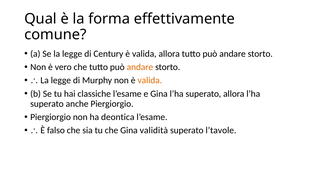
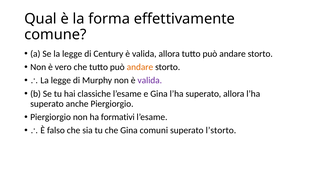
valida at (150, 81) colour: orange -> purple
deontica: deontica -> formativi
validità: validità -> comuni
l’tavole: l’tavole -> l’storto
